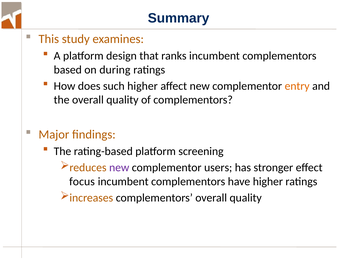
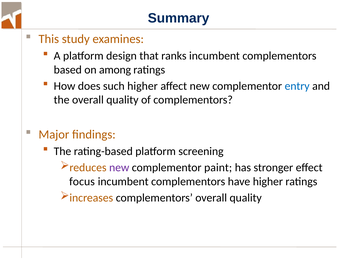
during: during -> among
entry colour: orange -> blue
users: users -> paint
